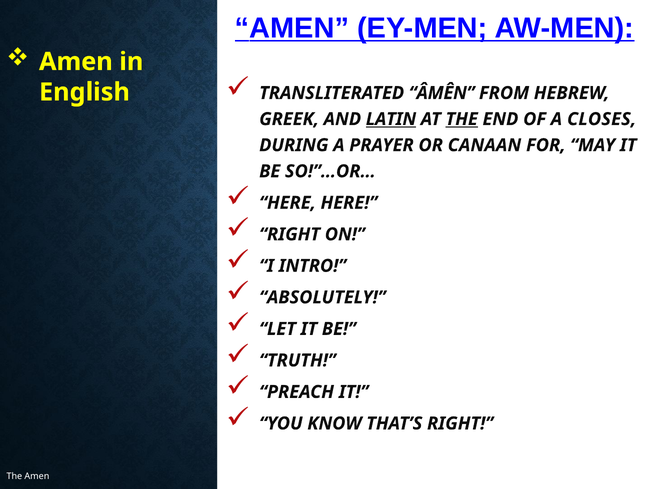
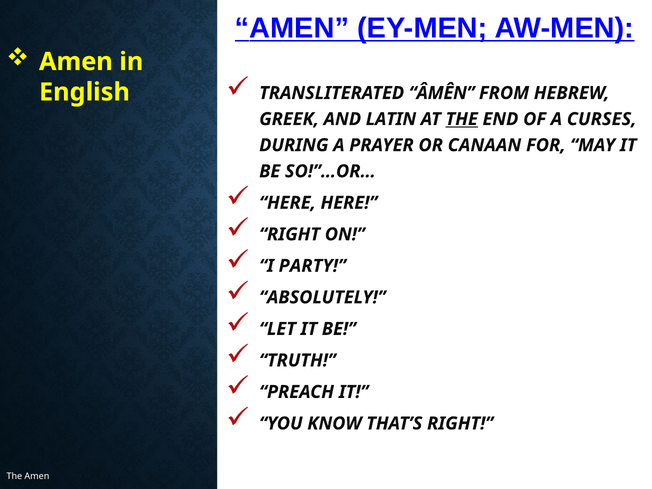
LATIN underline: present -> none
CLOSES: CLOSES -> CURSES
INTRO: INTRO -> PARTY
